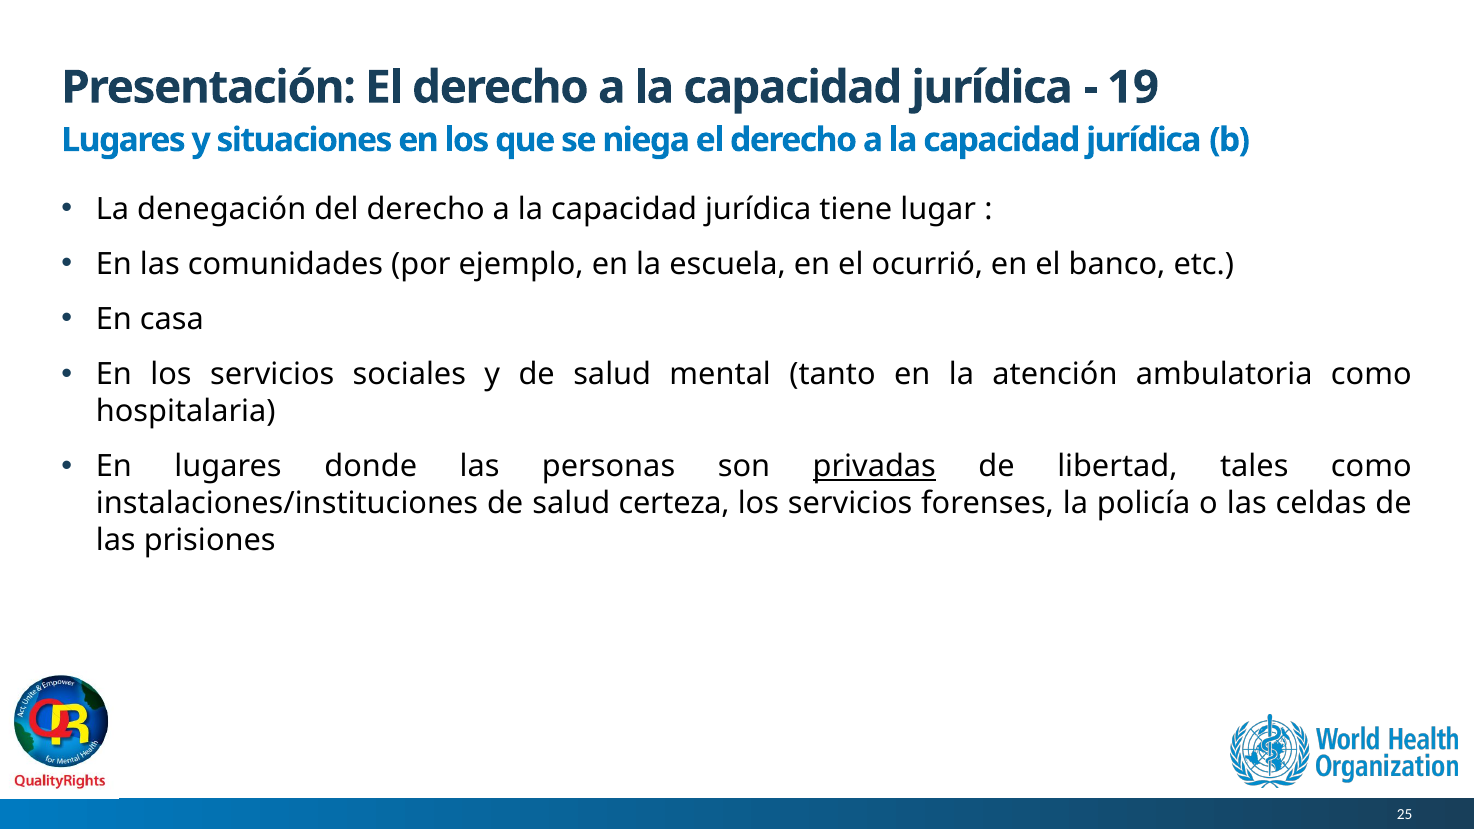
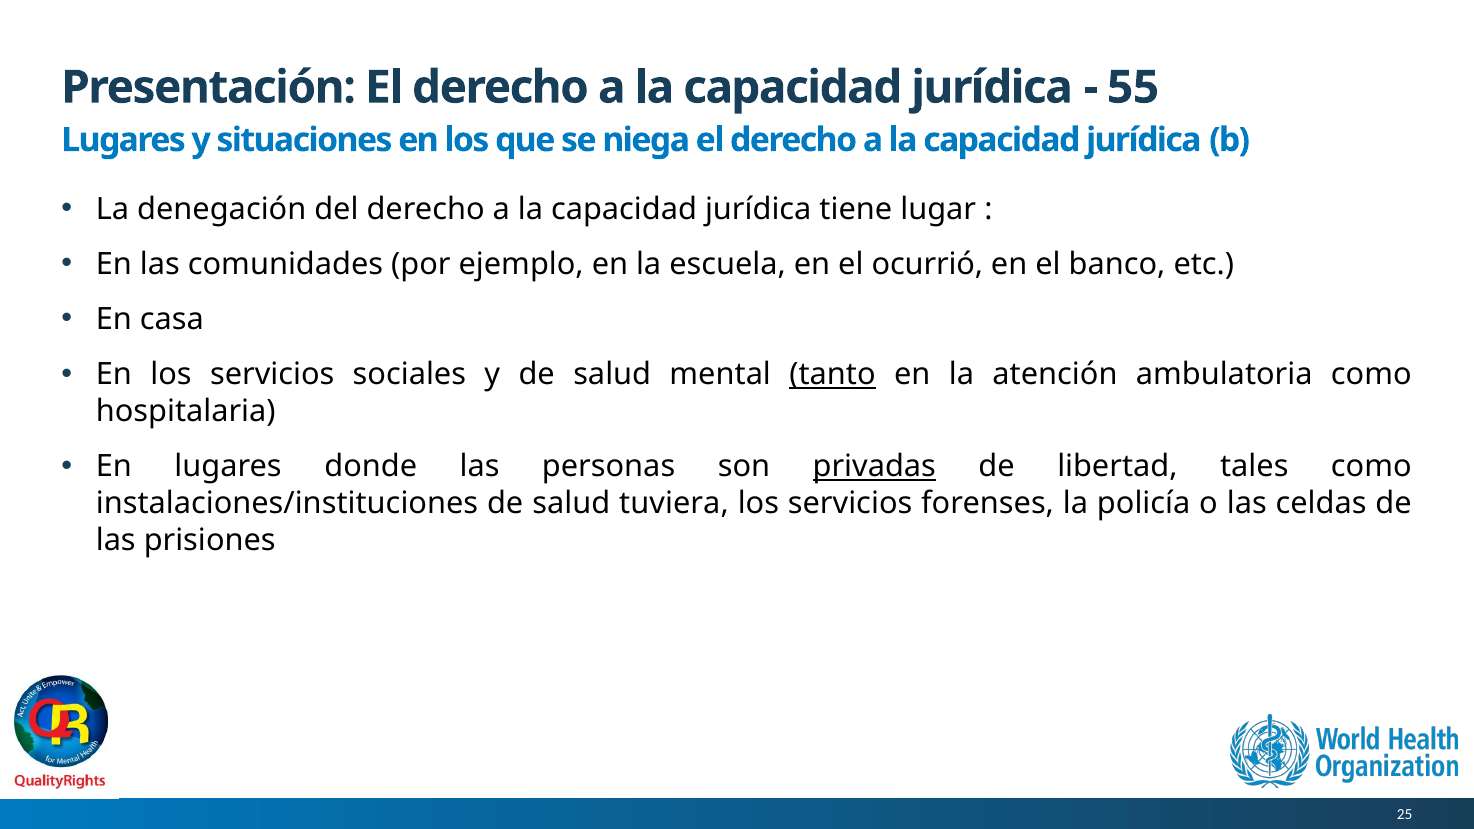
19: 19 -> 55
tanto underline: none -> present
certeza: certeza -> tuviera
